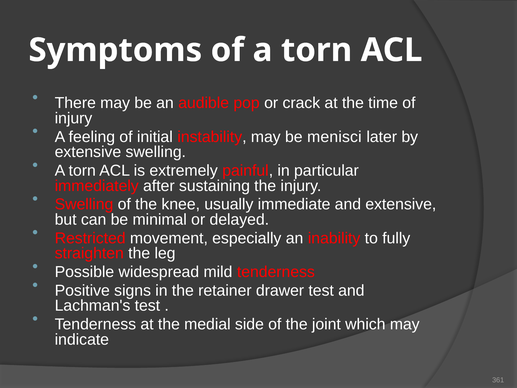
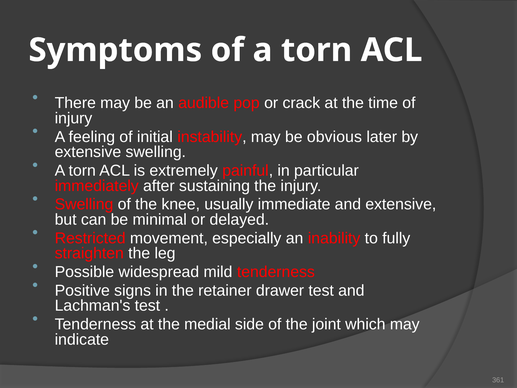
menisci: menisci -> obvious
